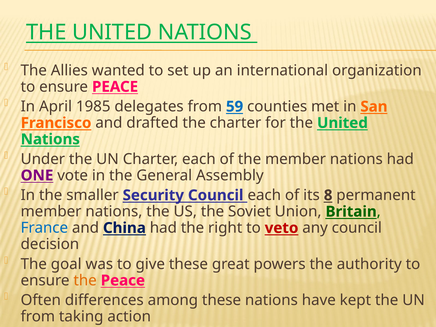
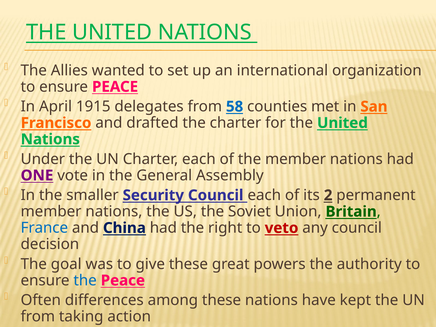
1985: 1985 -> 1915
59: 59 -> 58
8: 8 -> 2
the at (85, 280) colour: orange -> blue
